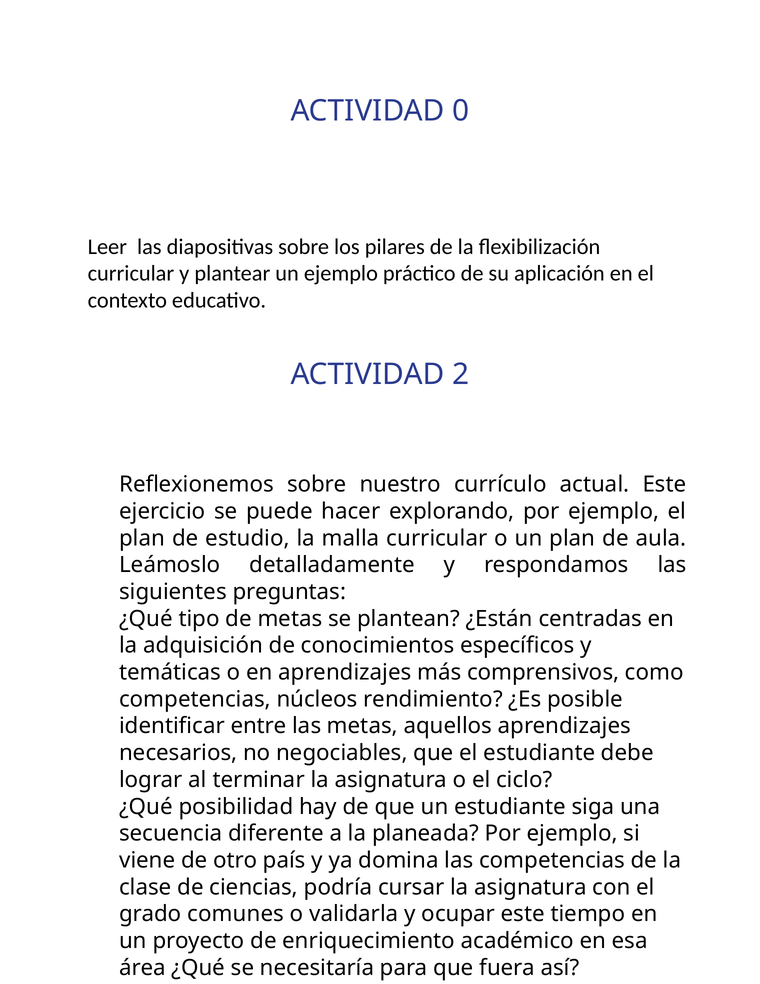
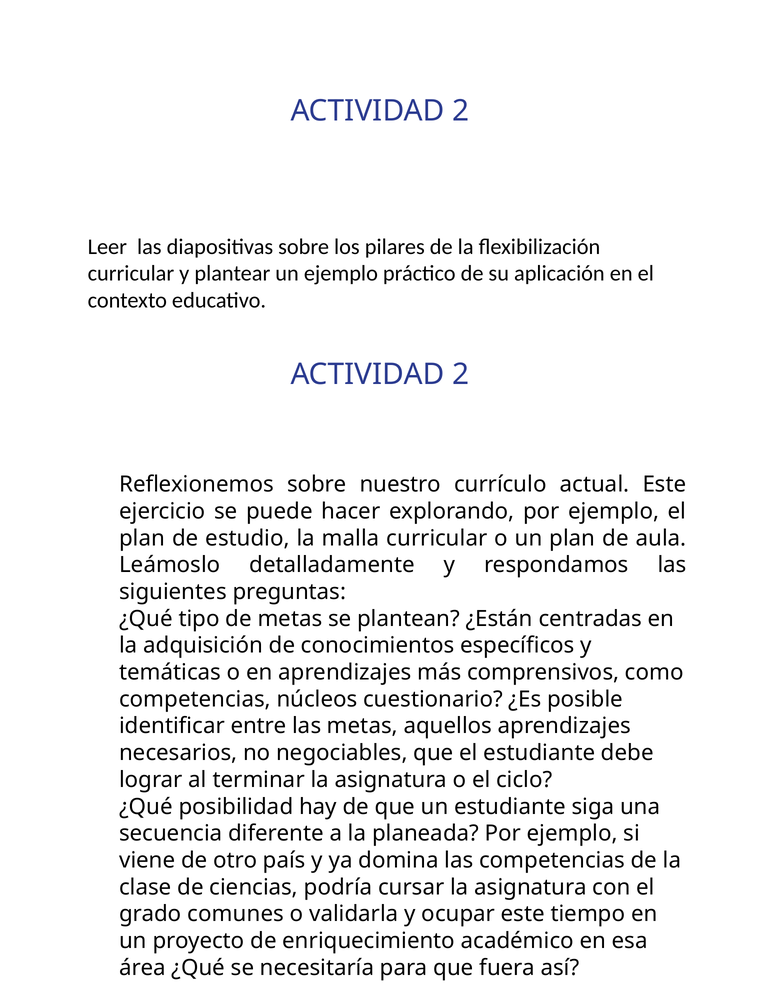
0 at (461, 111): 0 -> 2
rendimiento: rendimiento -> cuestionario
